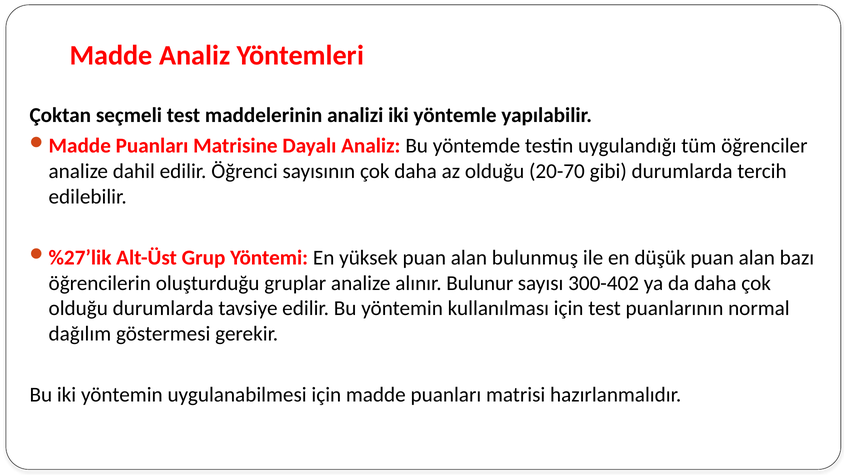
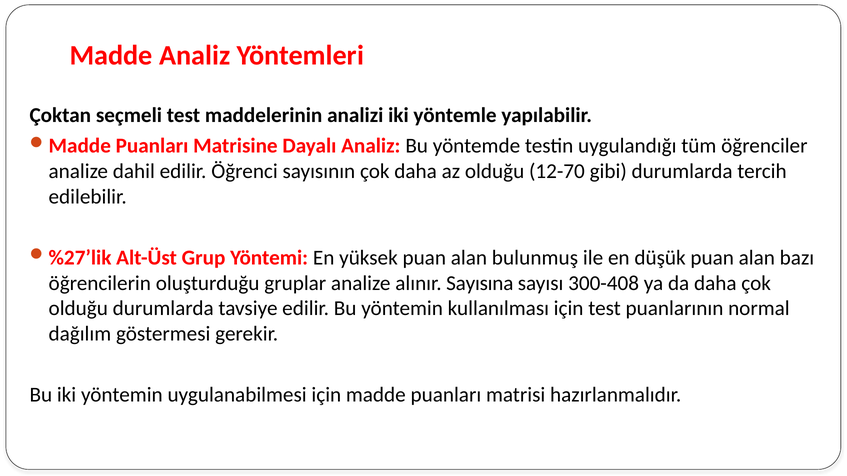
20-70: 20-70 -> 12-70
Bulunur: Bulunur -> Sayısına
300-402: 300-402 -> 300-408
